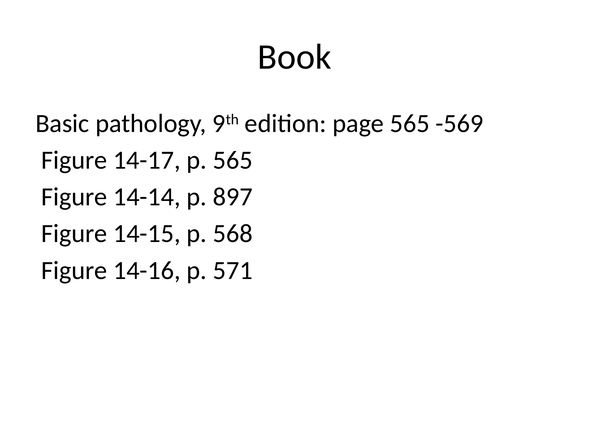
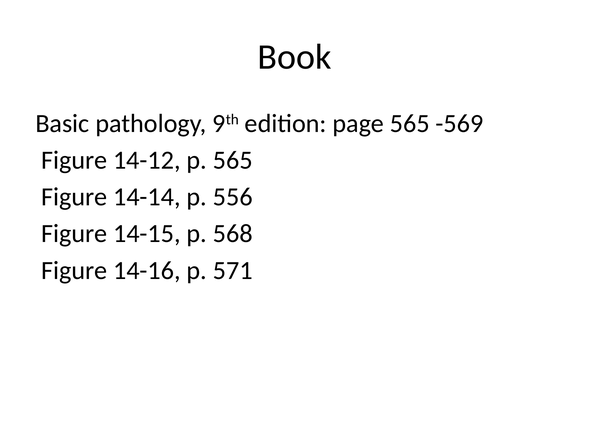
14-17: 14-17 -> 14-12
897: 897 -> 556
